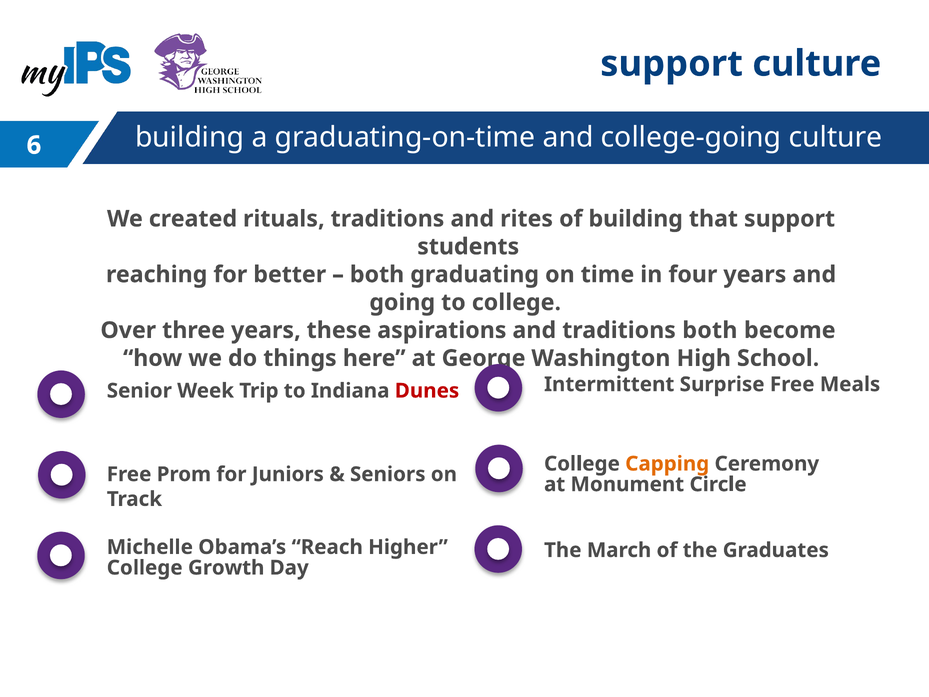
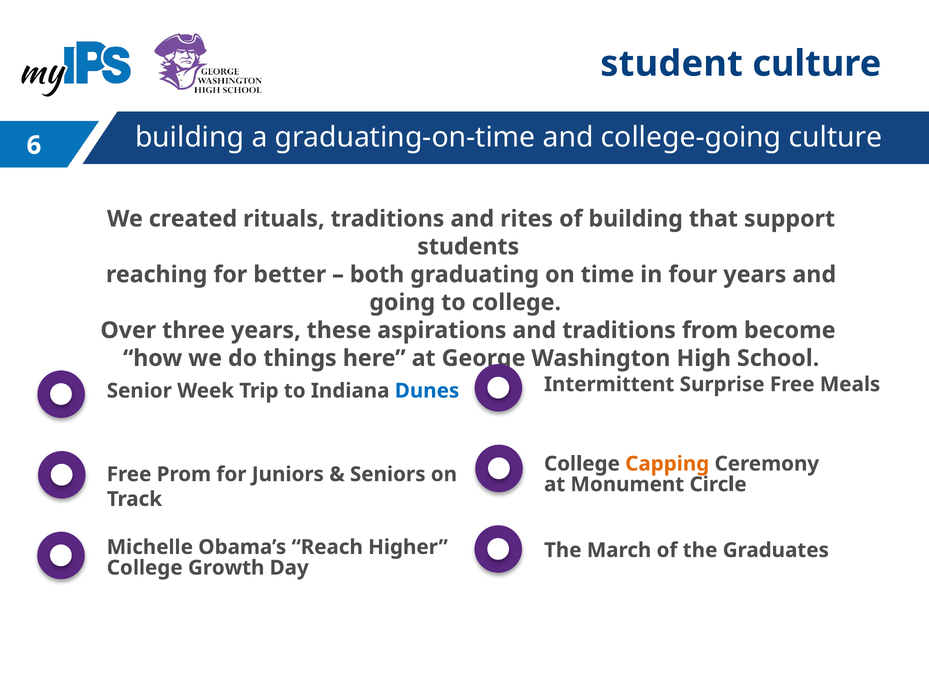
support at (672, 64): support -> student
traditions both: both -> from
Dunes colour: red -> blue
